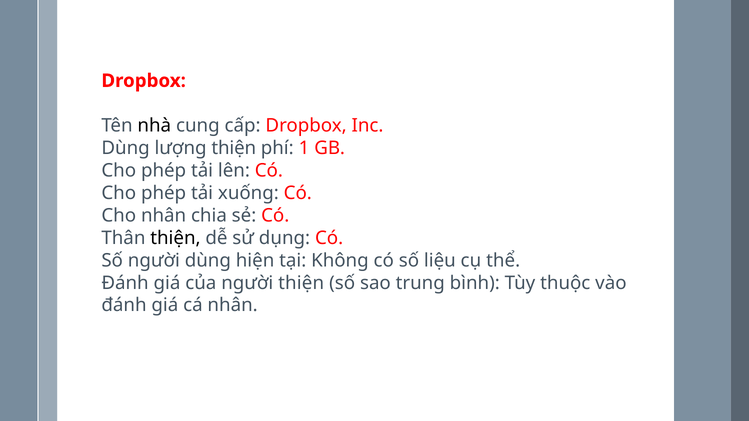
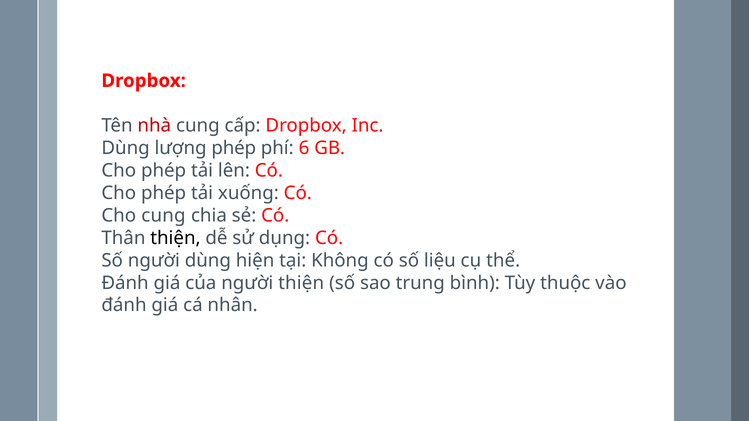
nhà colour: black -> red
lượng thiện: thiện -> phép
1: 1 -> 6
Cho nhân: nhân -> cung
